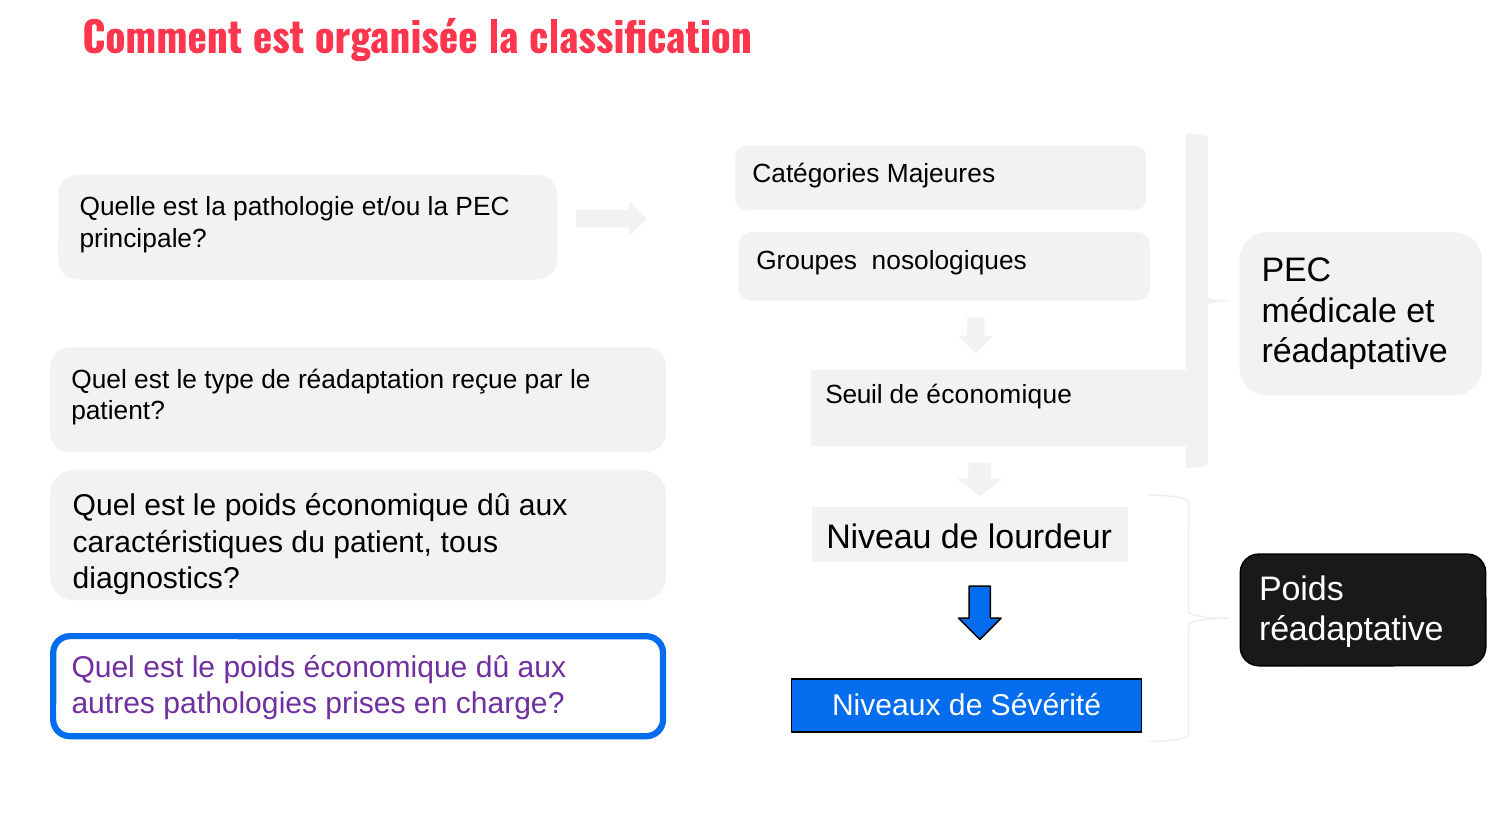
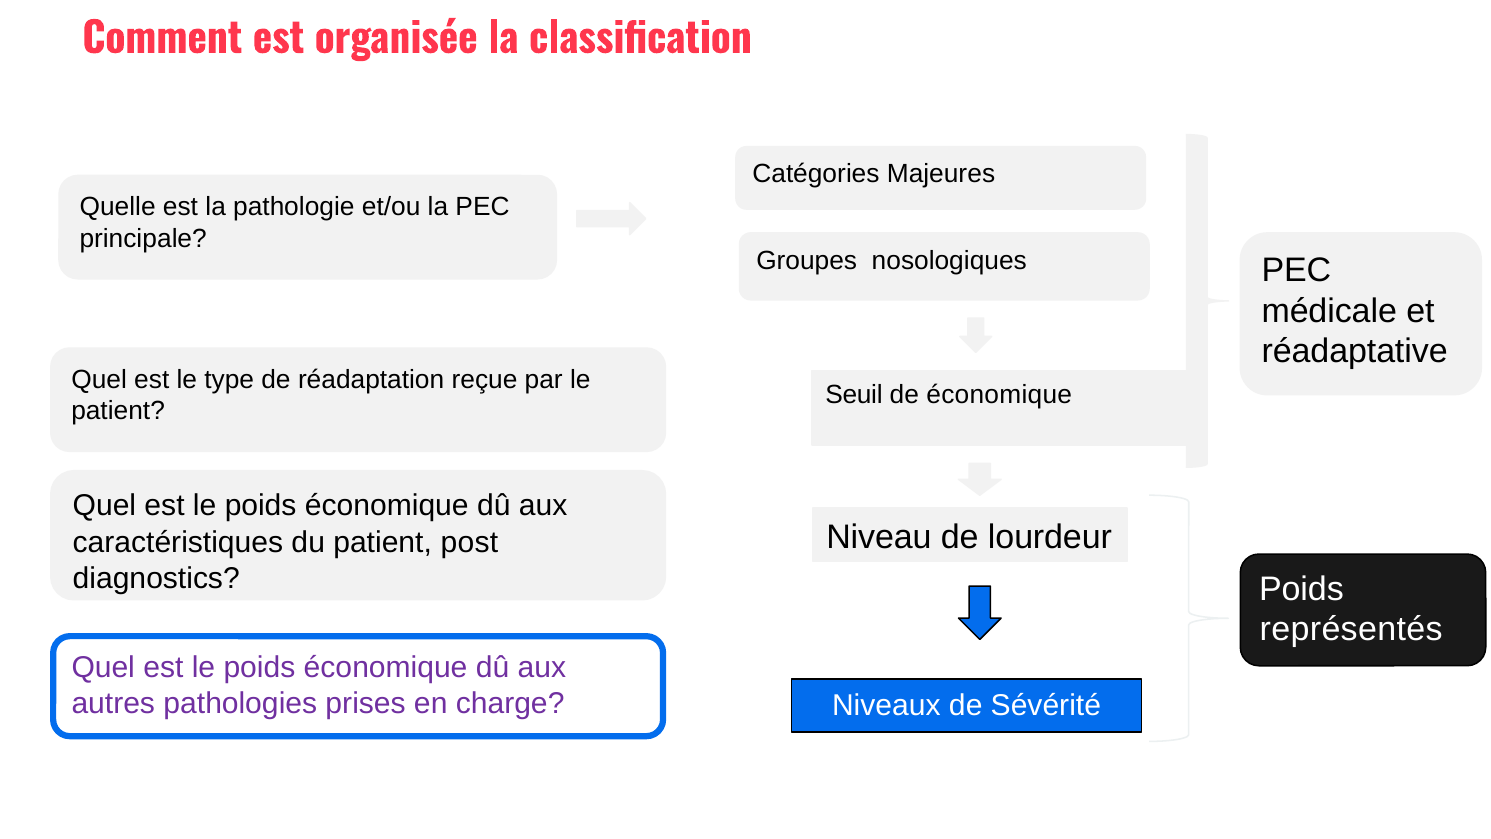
tous: tous -> post
réadaptative at (1351, 629): réadaptative -> représentés
